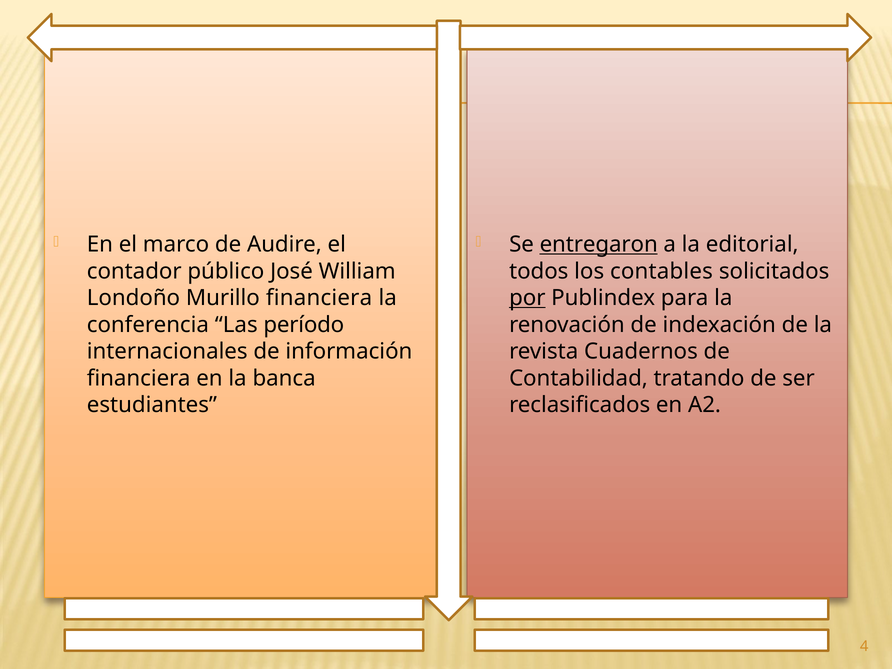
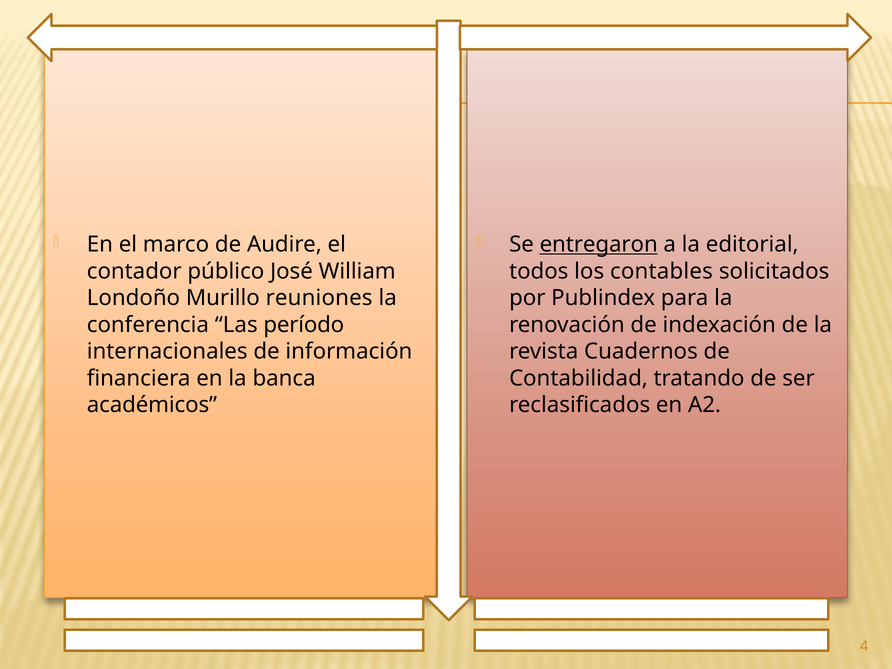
Murillo financiera: financiera -> reuniones
por underline: present -> none
estudiantes: estudiantes -> académicos
